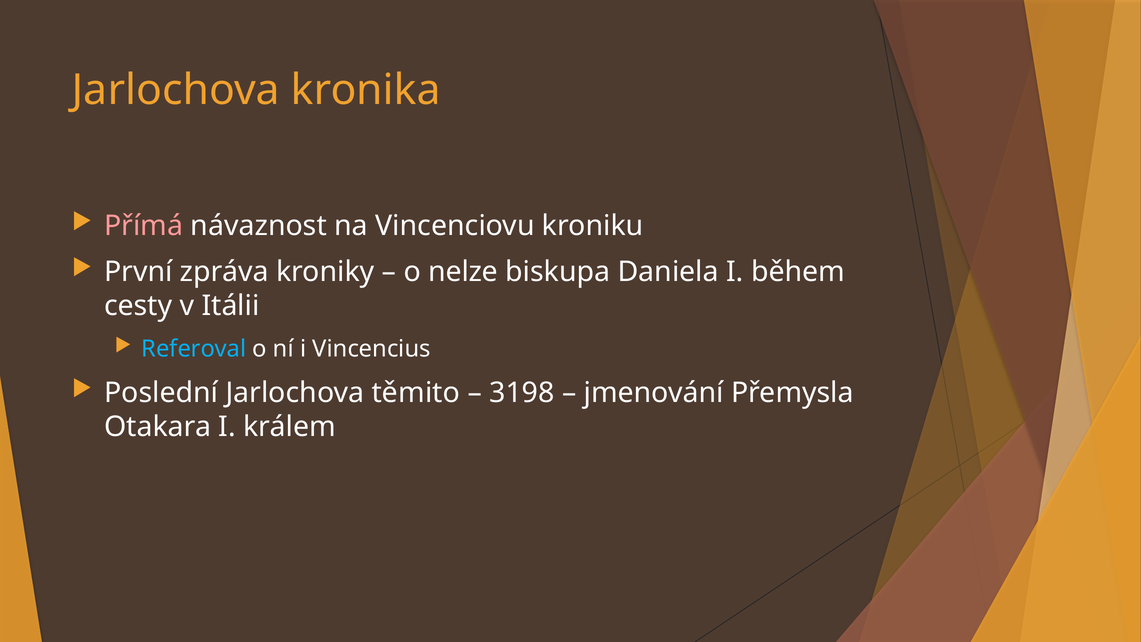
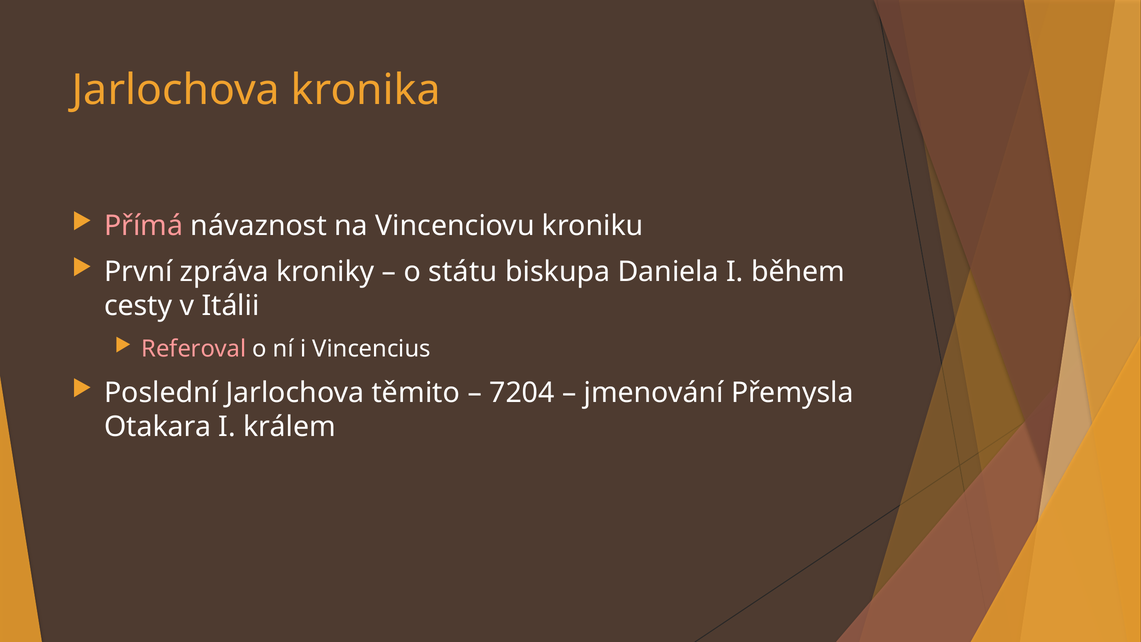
nelze: nelze -> státu
Referoval colour: light blue -> pink
3198: 3198 -> 7204
